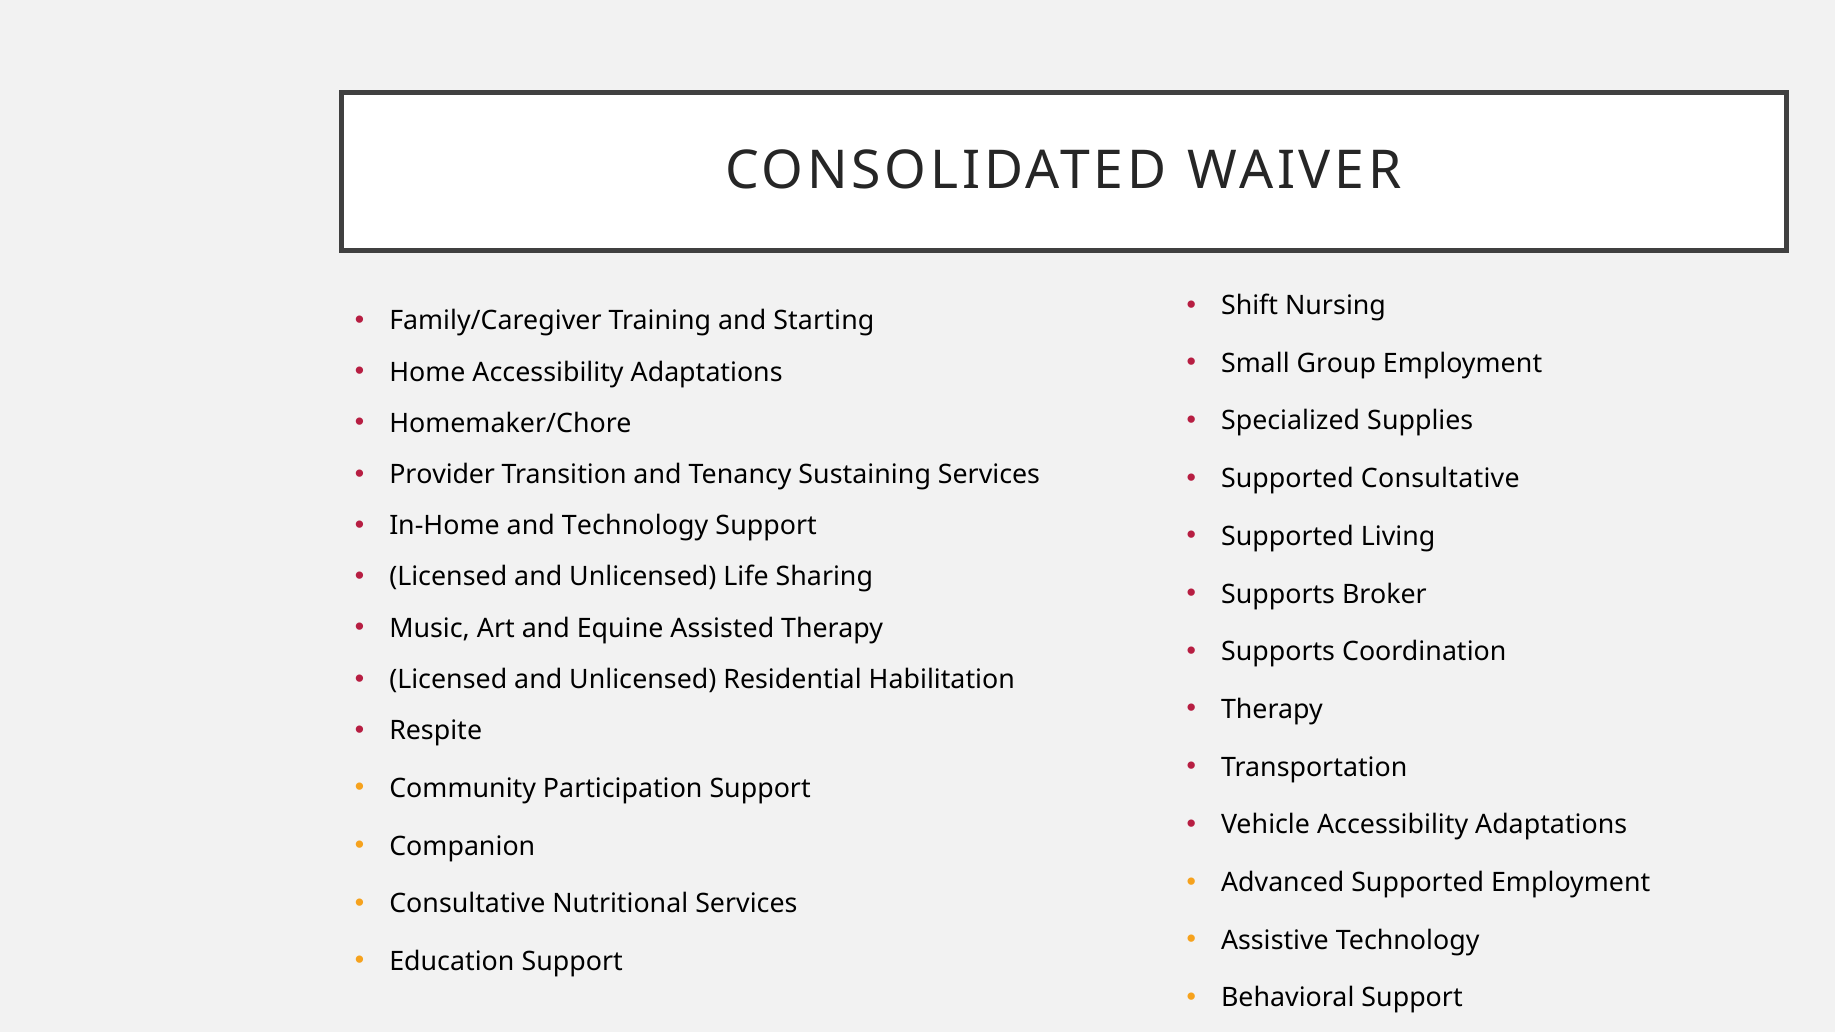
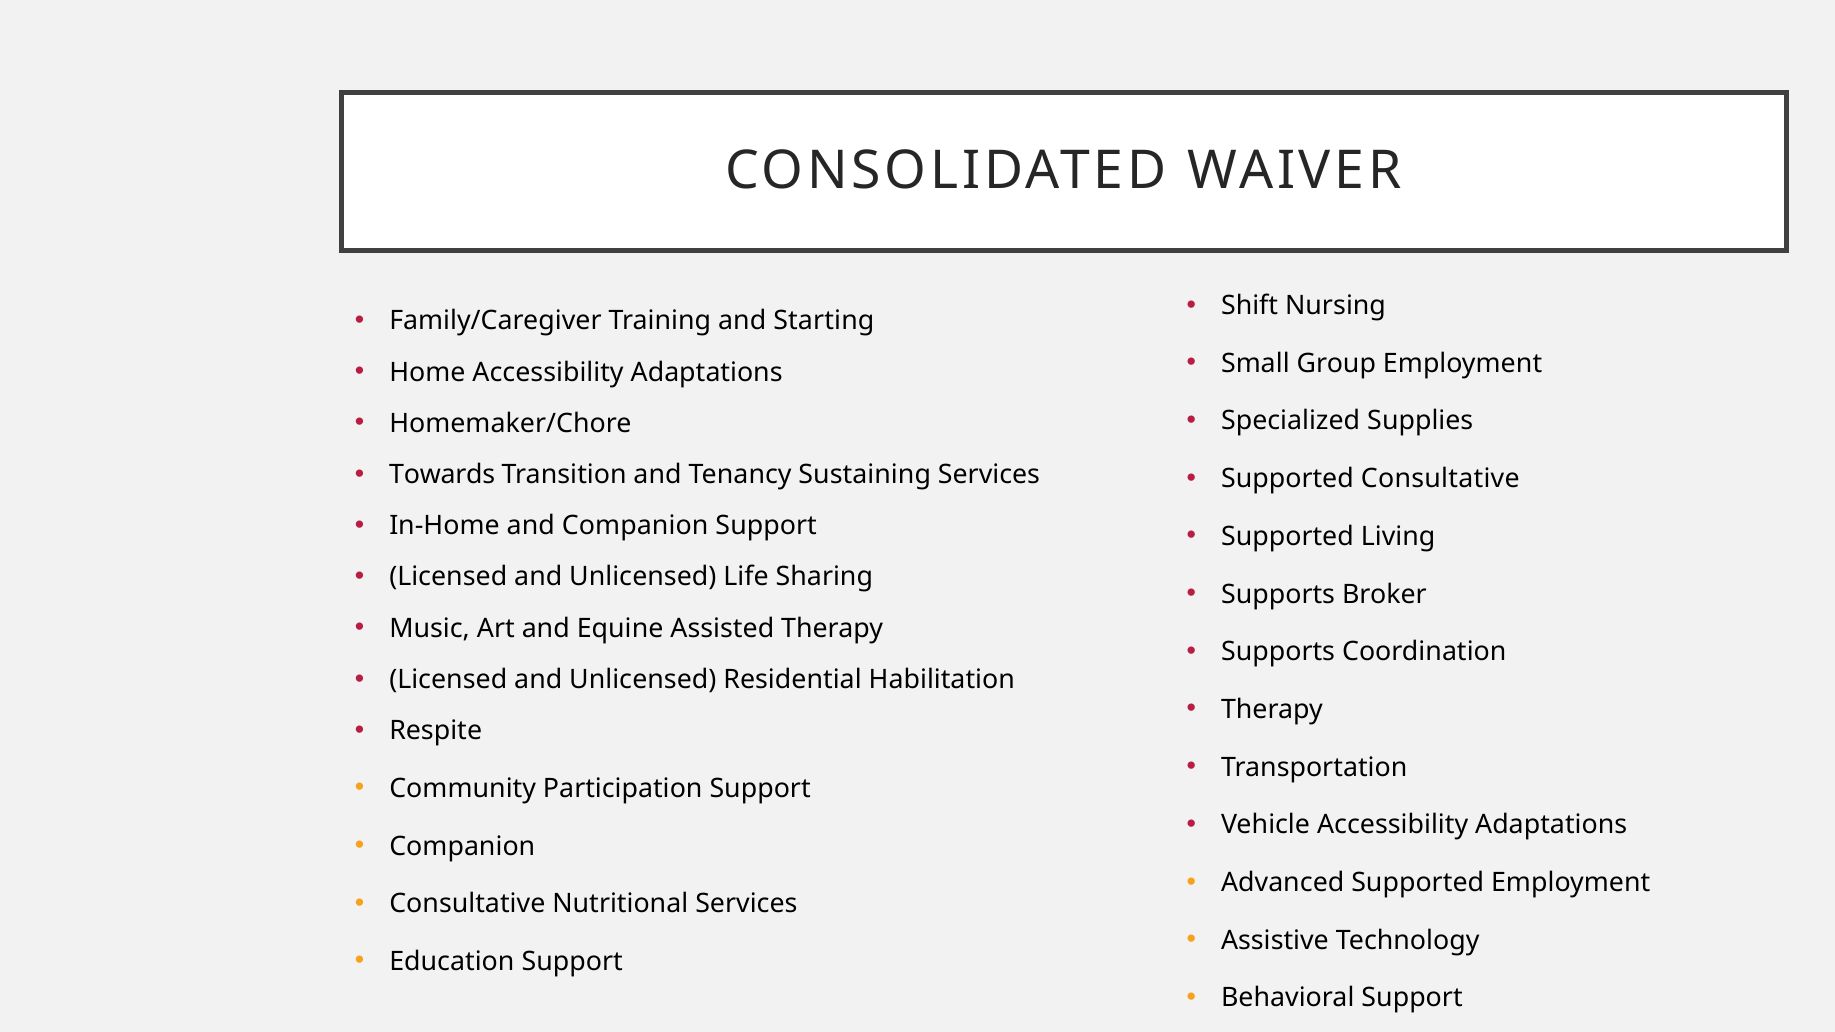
Provider: Provider -> Towards
and Technology: Technology -> Companion
